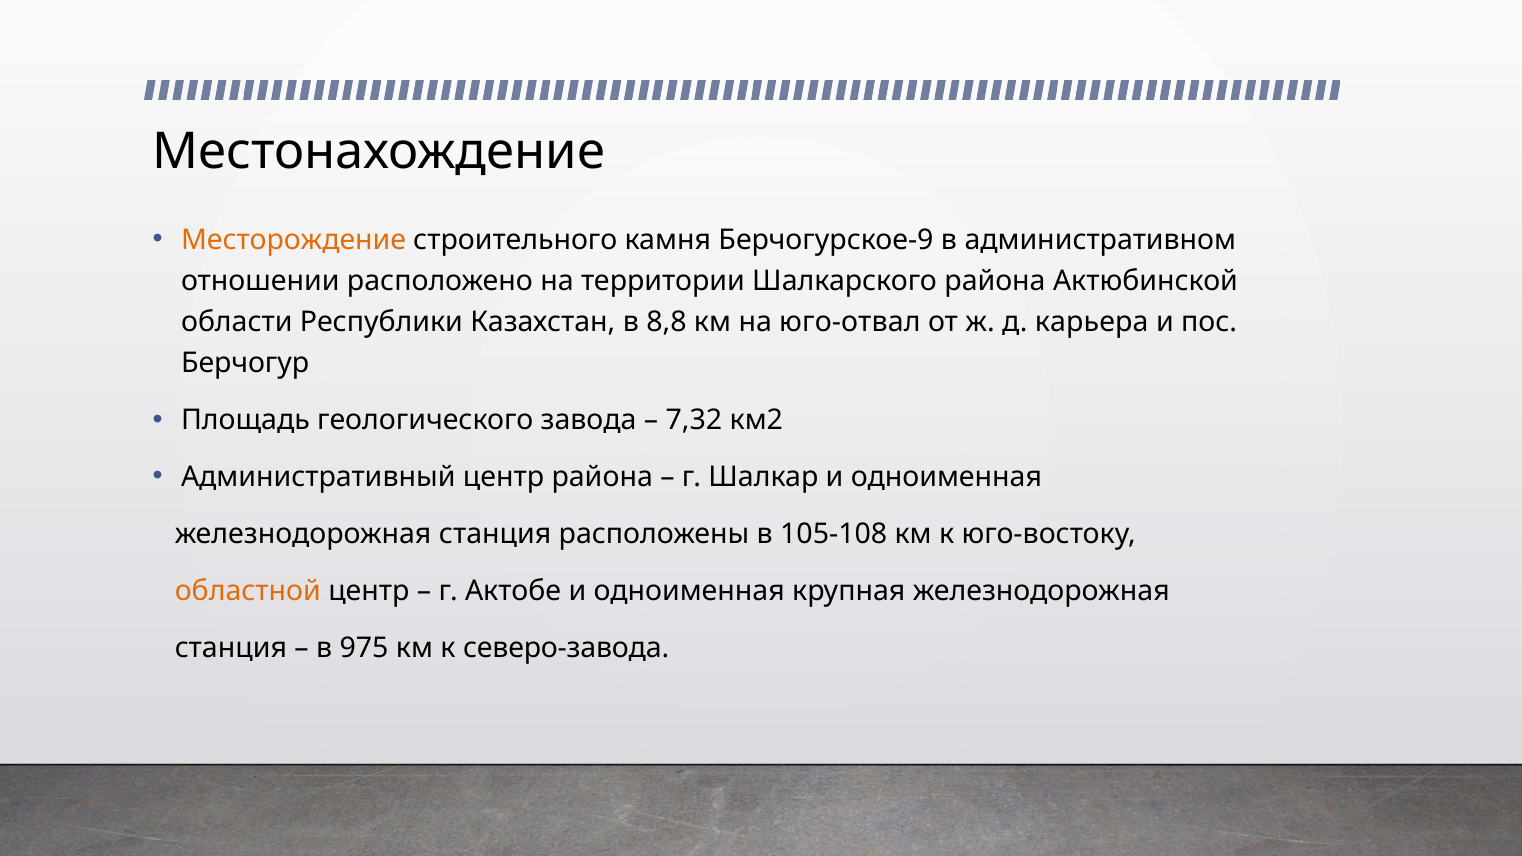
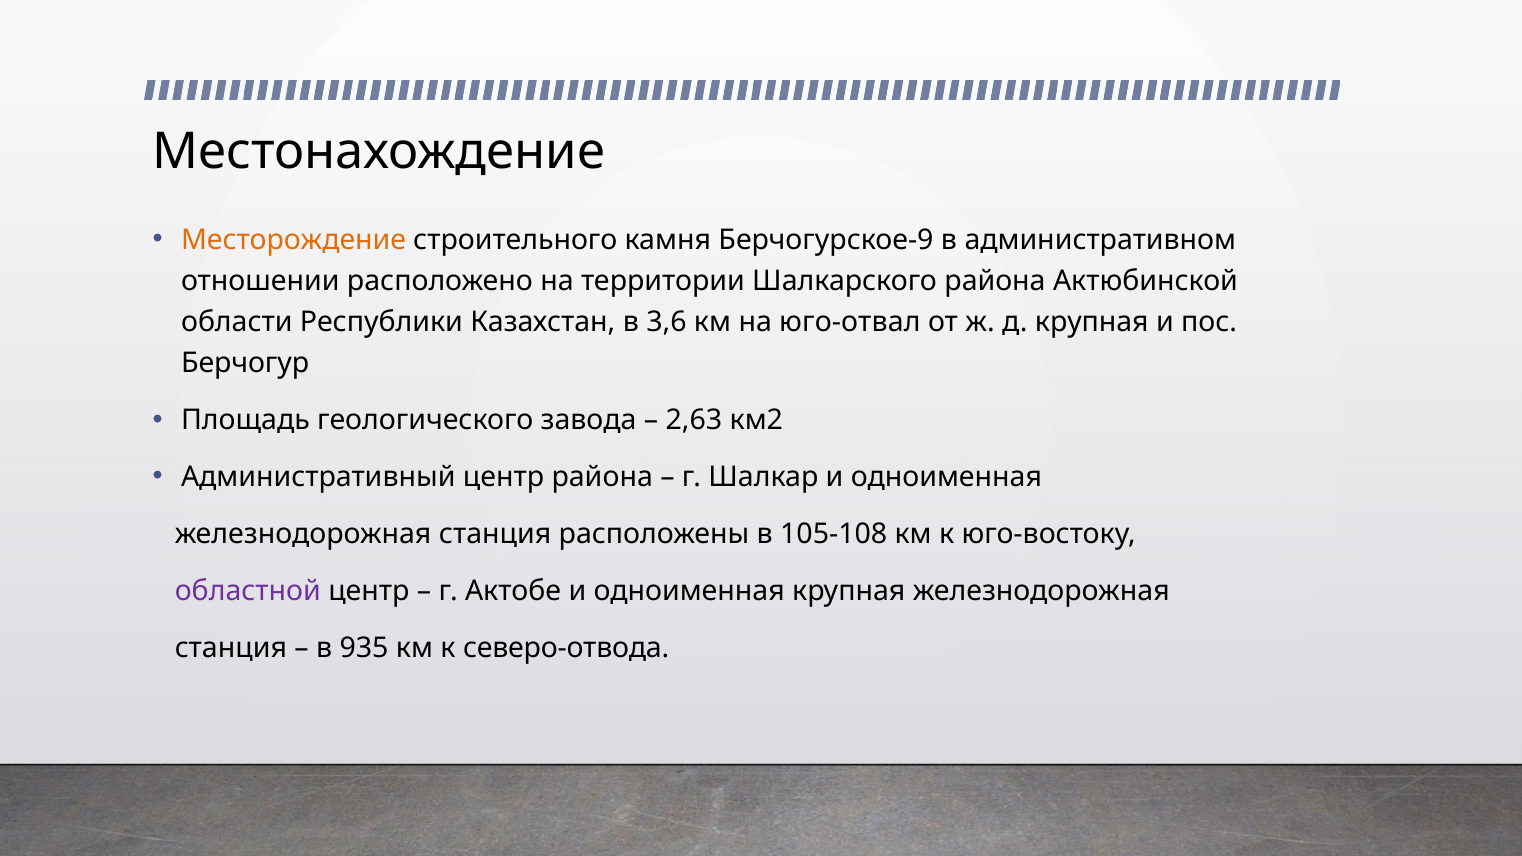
8,8: 8,8 -> 3,6
д карьера: карьера -> крупная
7,32: 7,32 -> 2,63
областной colour: orange -> purple
975: 975 -> 935
северо-завода: северо-завода -> северо-отвода
